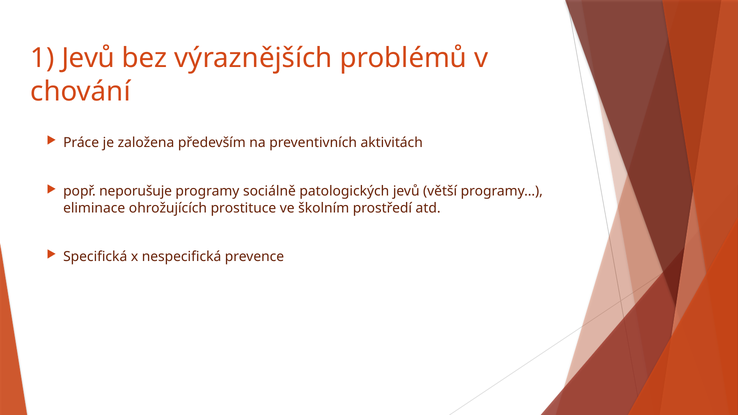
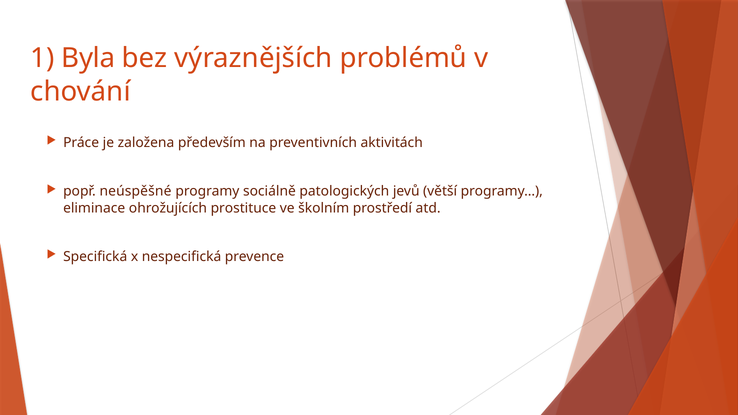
1 Jevů: Jevů -> Byla
neporušuje: neporušuje -> neúspěšné
